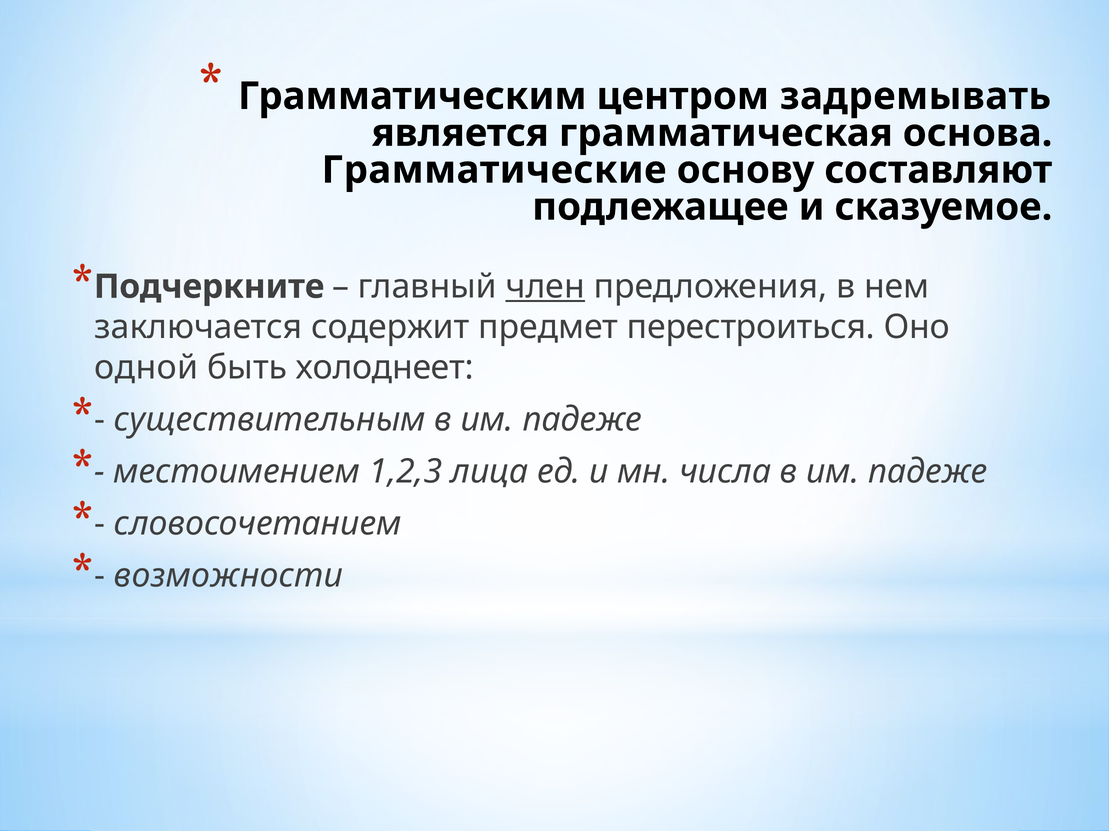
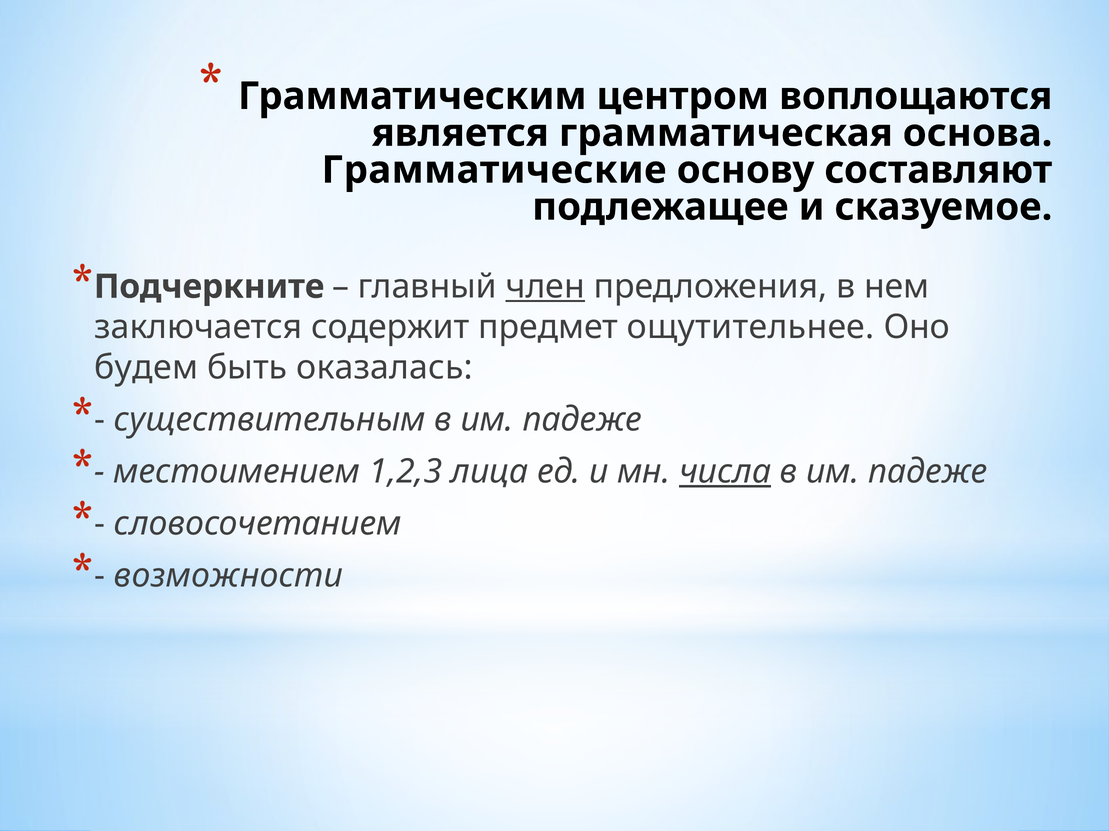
задремывать: задремывать -> воплощаются
перестроиться: перестроиться -> ощутительнее
одной: одной -> будем
холоднеет: холоднеет -> оказалась
числа underline: none -> present
